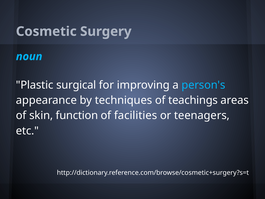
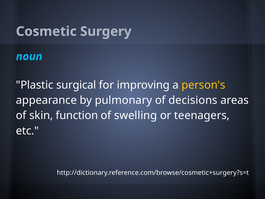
person's colour: light blue -> yellow
techniques: techniques -> pulmonary
teachings: teachings -> decisions
facilities: facilities -> swelling
